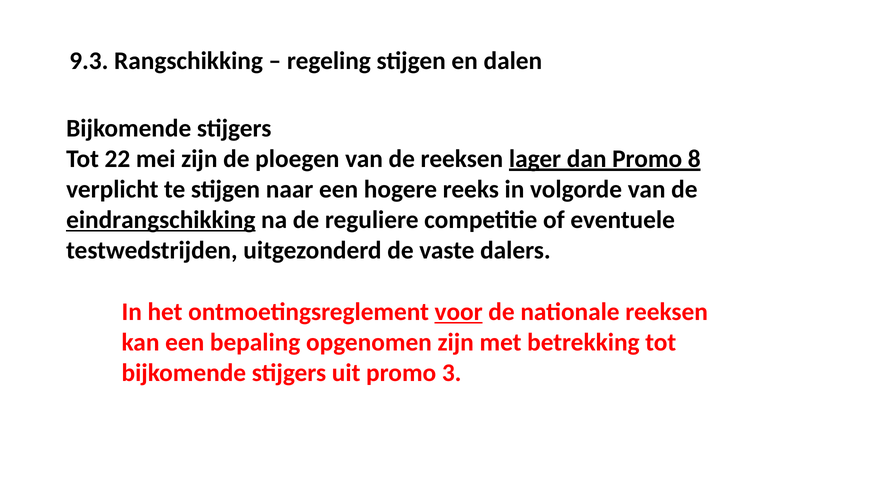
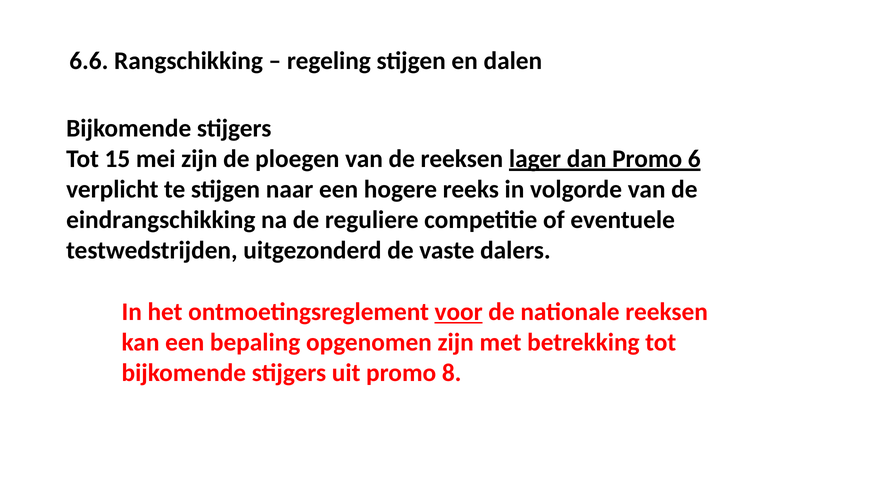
9.3: 9.3 -> 6.6
22: 22 -> 15
8: 8 -> 6
eindrangschikking underline: present -> none
3: 3 -> 8
